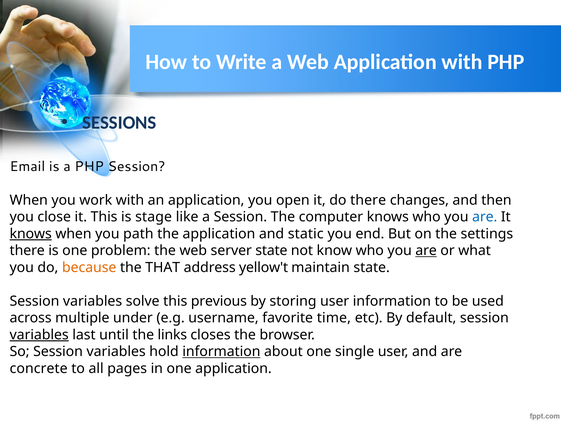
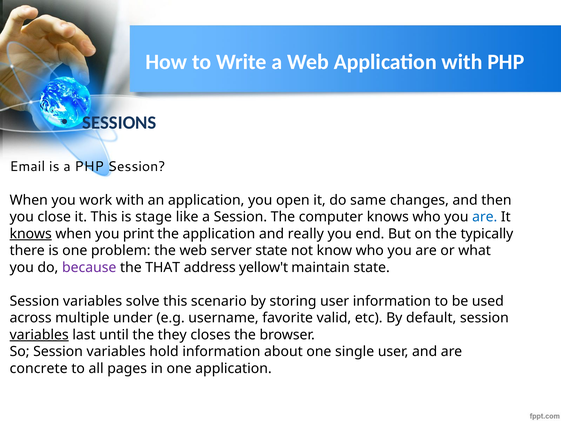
do there: there -> same
path: path -> print
static: static -> really
settings: settings -> typically
are at (426, 250) underline: present -> none
because colour: orange -> purple
previous: previous -> scenario
time: time -> valid
links: links -> they
information at (221, 351) underline: present -> none
